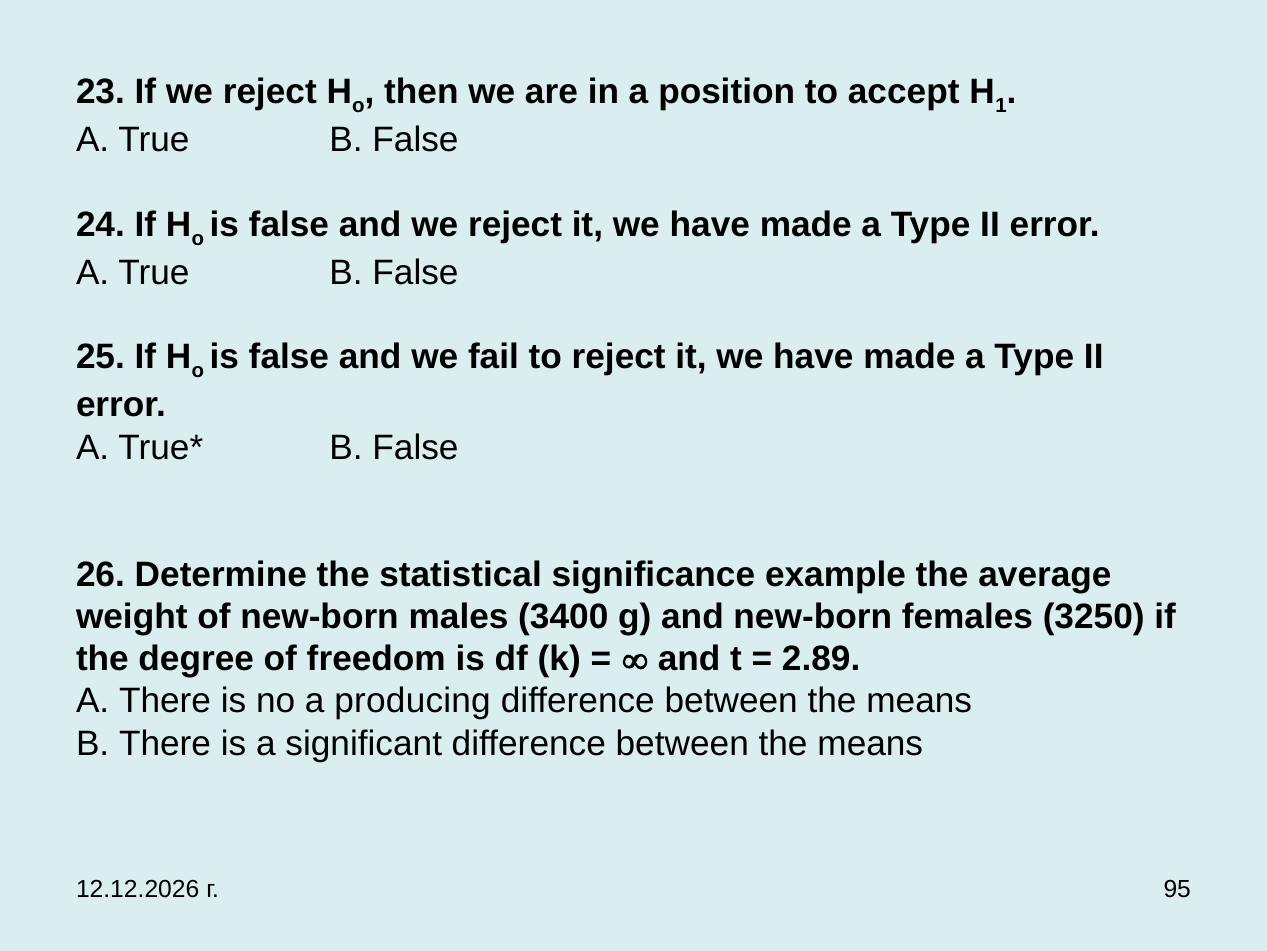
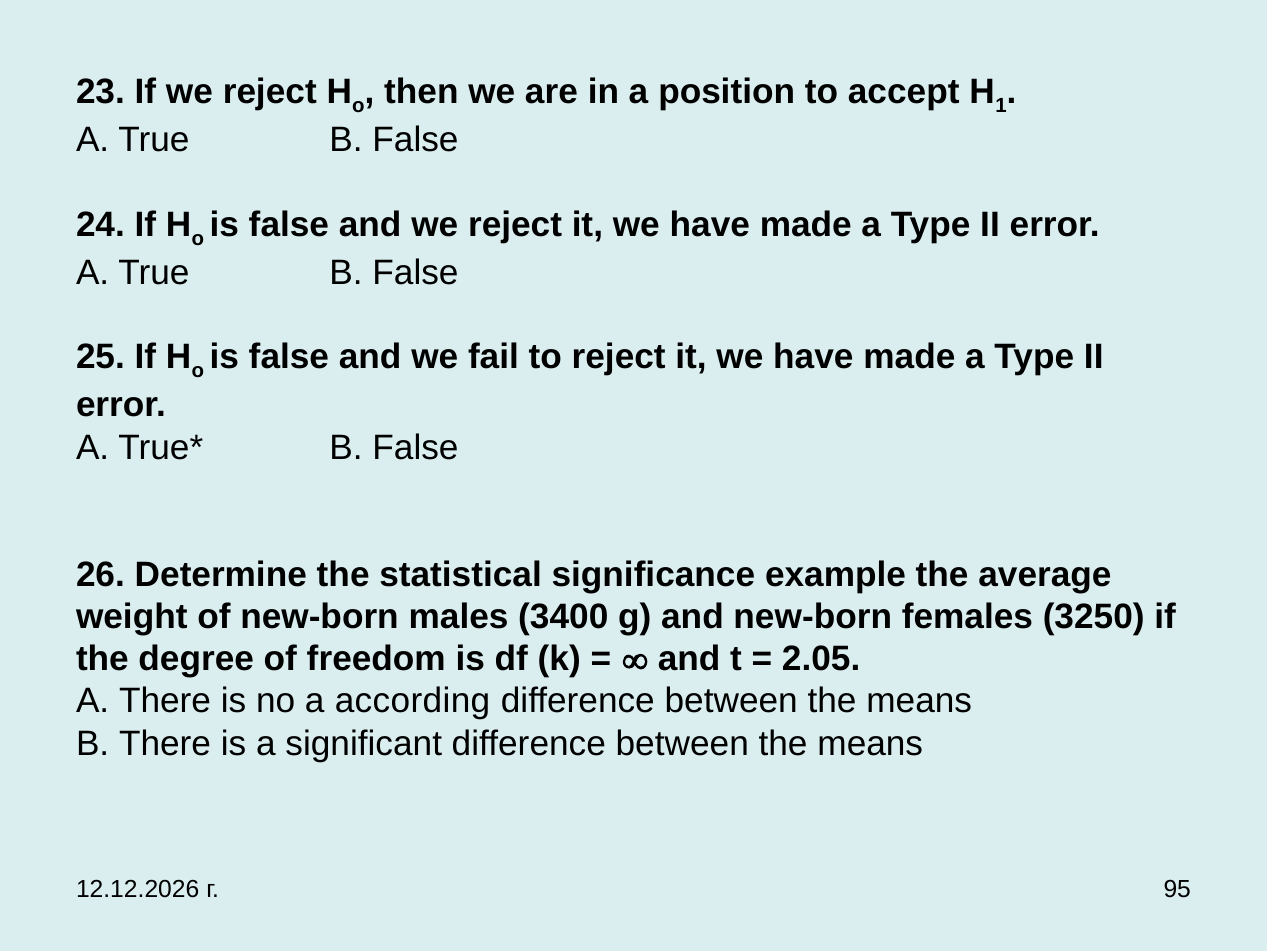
2.89: 2.89 -> 2.05
producing: producing -> according
